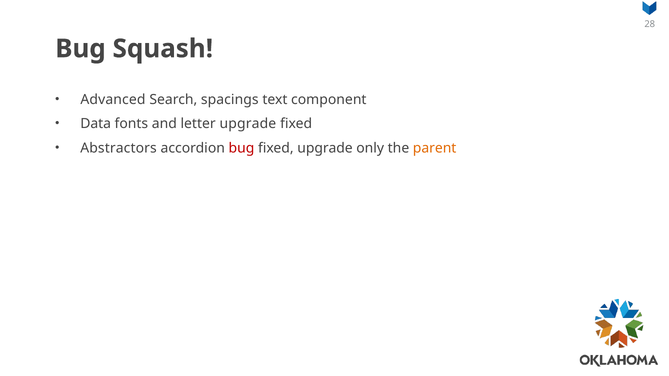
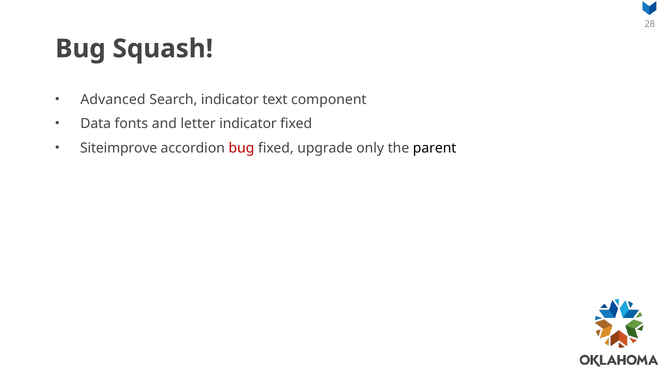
Search spacings: spacings -> indicator
letter upgrade: upgrade -> indicator
Abstractors: Abstractors -> Siteimprove
parent colour: orange -> black
